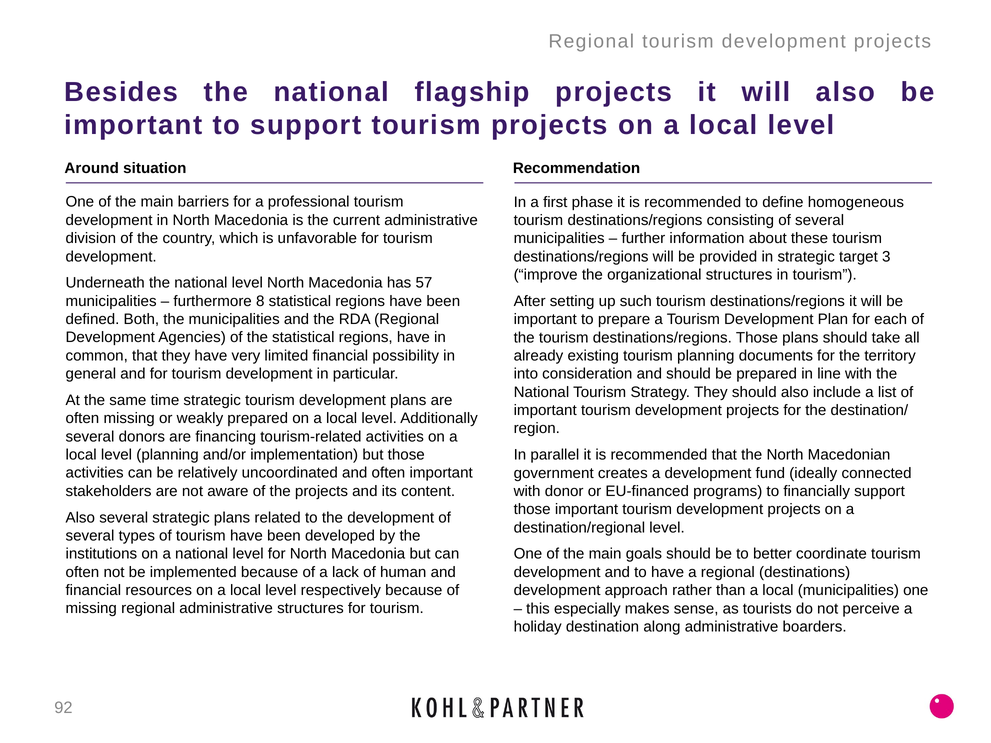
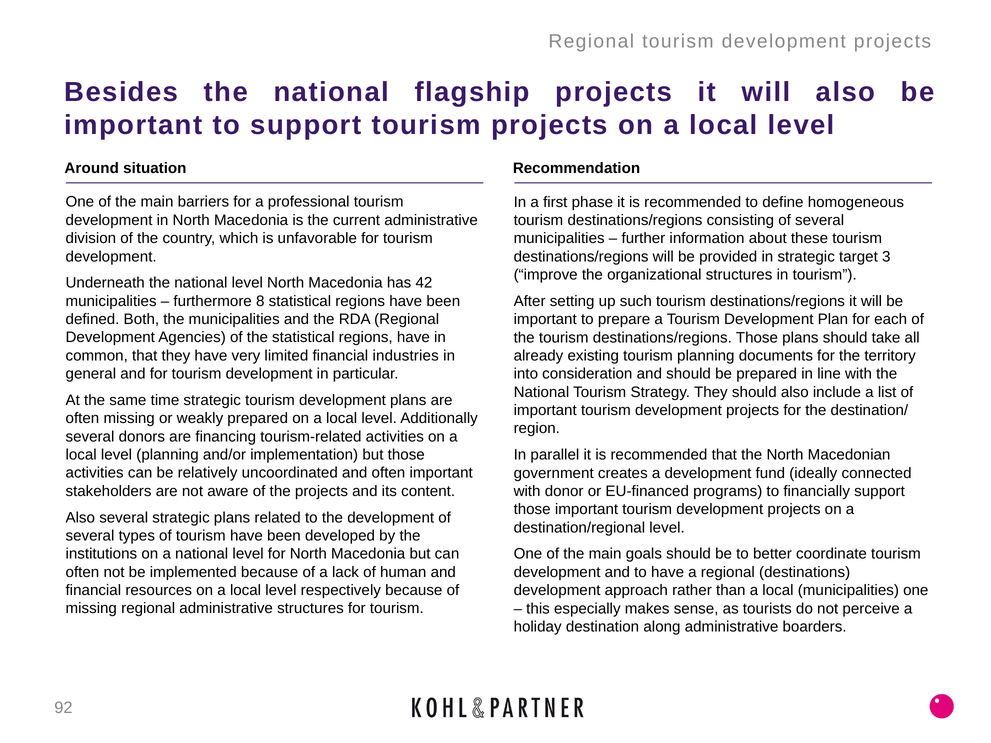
57: 57 -> 42
possibility: possibility -> industries
